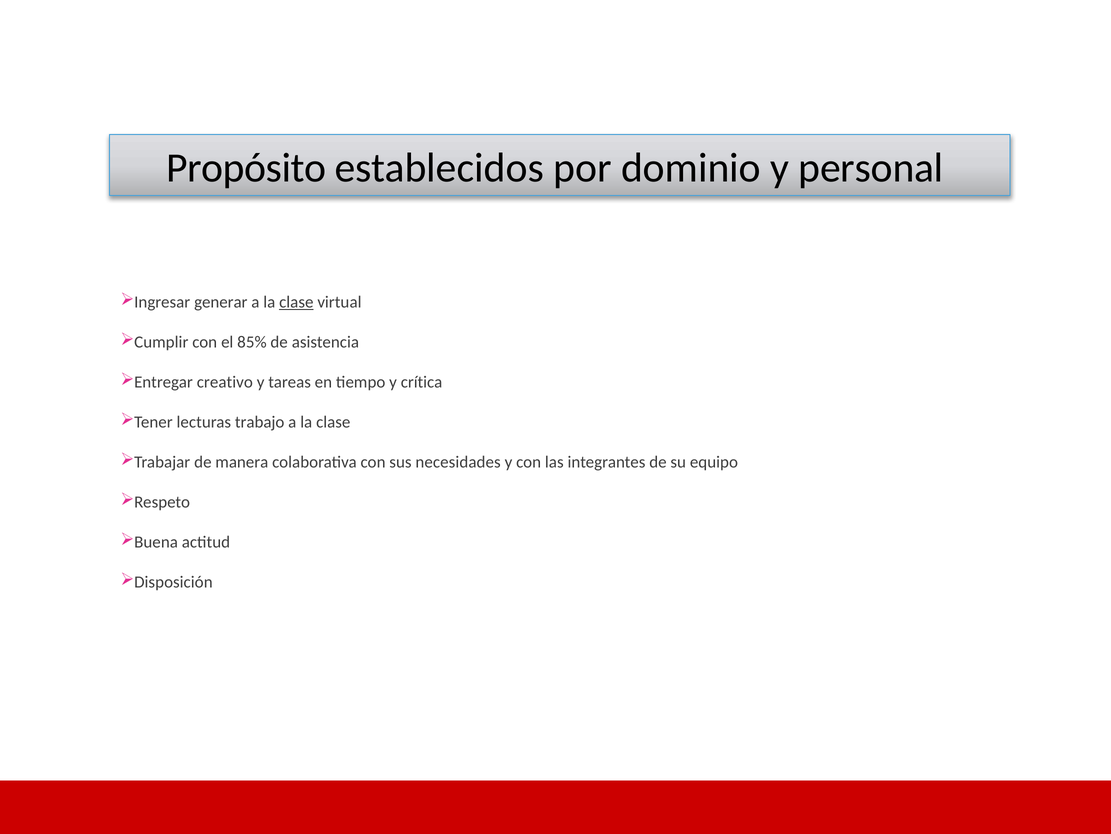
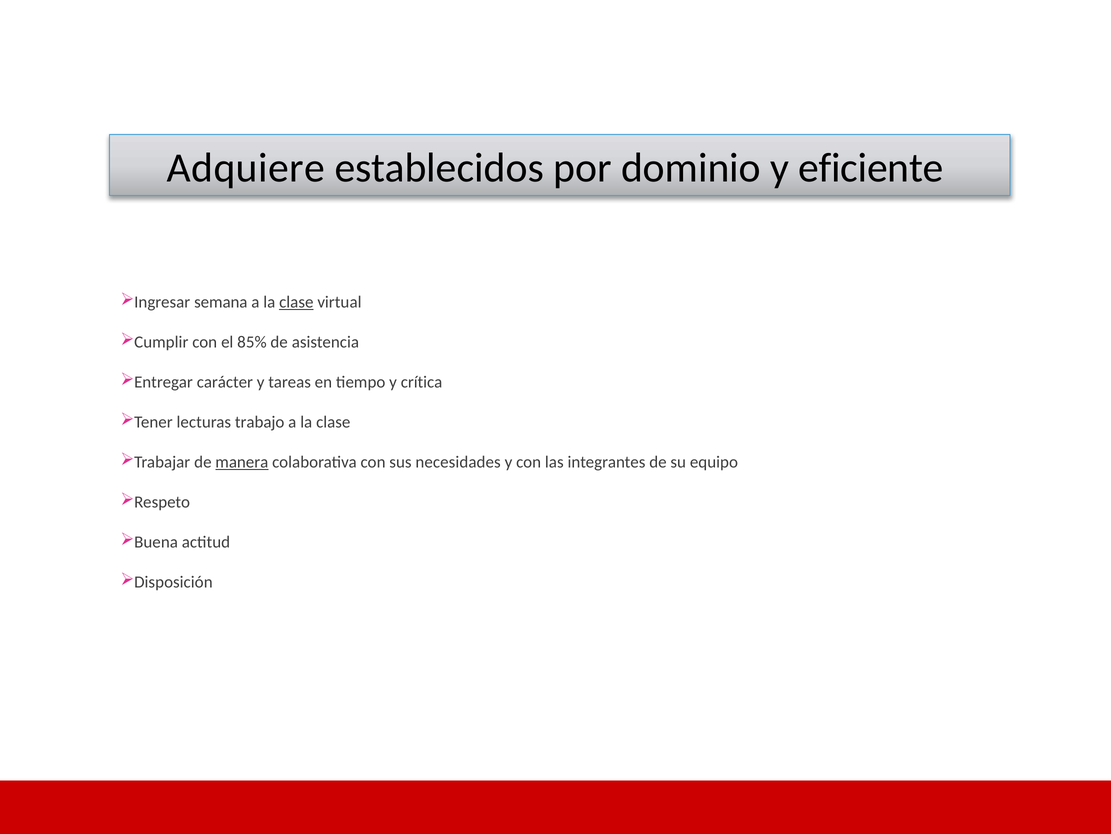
Propósito: Propósito -> Adquiere
personal: personal -> eficiente
generar: generar -> semana
creativo: creativo -> carácter
manera underline: none -> present
